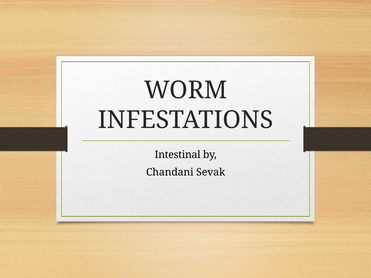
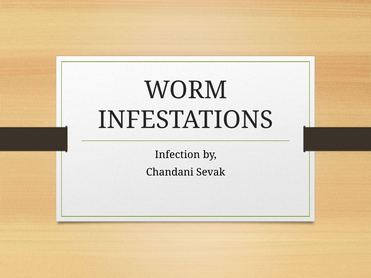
Intestinal: Intestinal -> Infection
